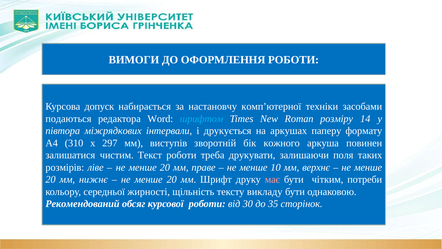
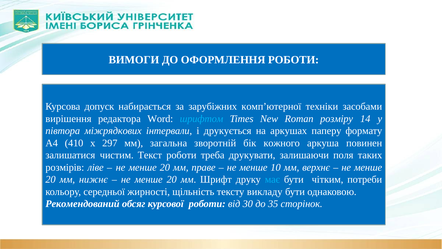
настановчу: настановчу -> зарубіжних
подаються: подаються -> вирішення
310: 310 -> 410
виступів: виступів -> загальна
має colour: pink -> light blue
